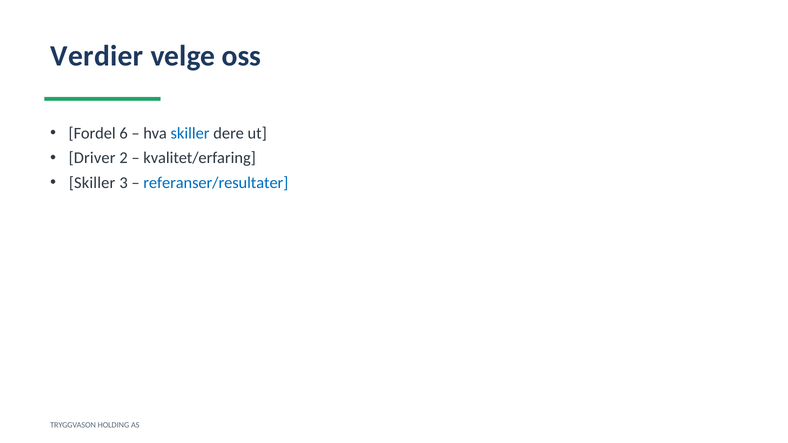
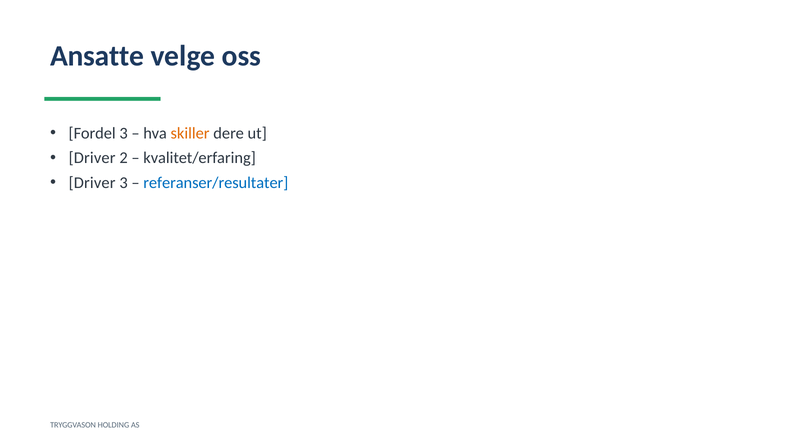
Verdier: Verdier -> Ansatte
Fordel 6: 6 -> 3
skiller at (190, 133) colour: blue -> orange
Skiller at (92, 183): Skiller -> Driver
